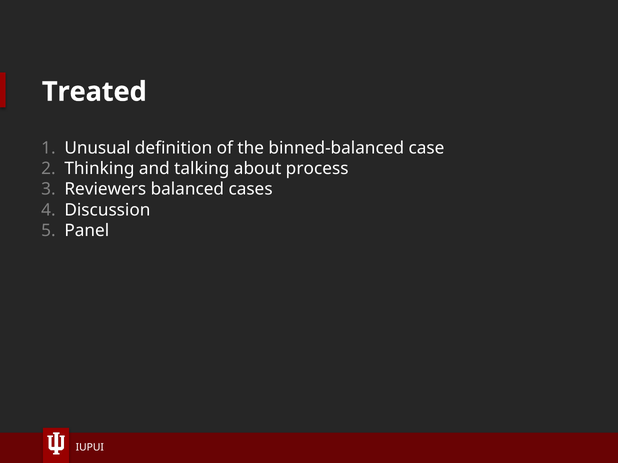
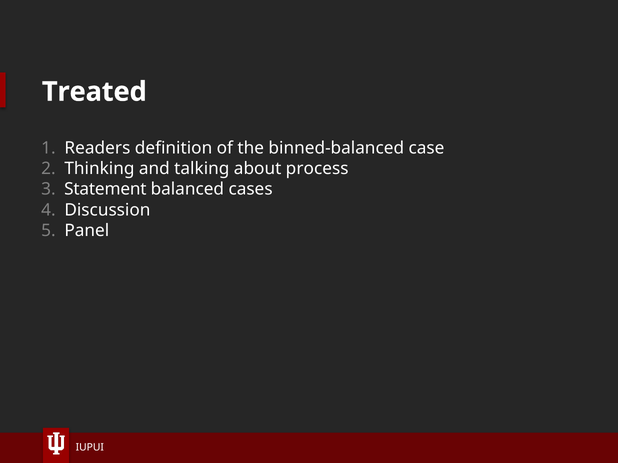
Unusual: Unusual -> Readers
Reviewers: Reviewers -> Statement
